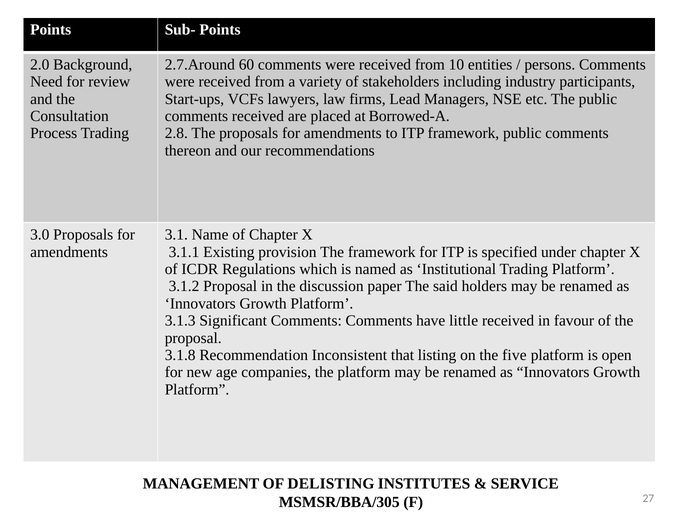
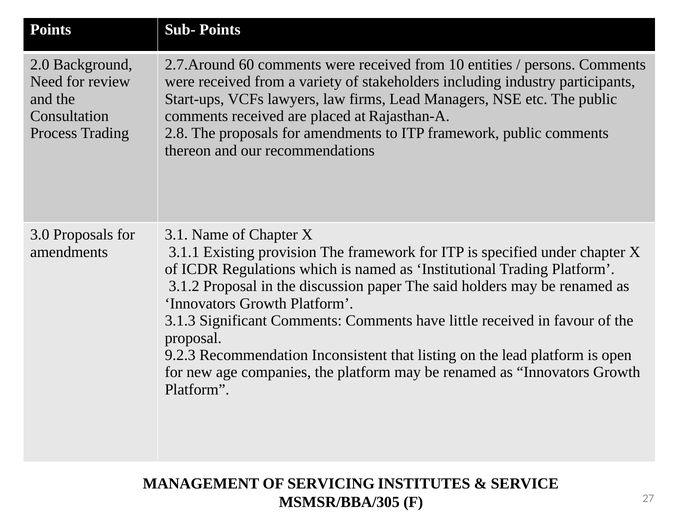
Borrowed-A: Borrowed-A -> Rajasthan-A
3.1.8: 3.1.8 -> 9.2.3
the five: five -> lead
DELISTING: DELISTING -> SERVICING
